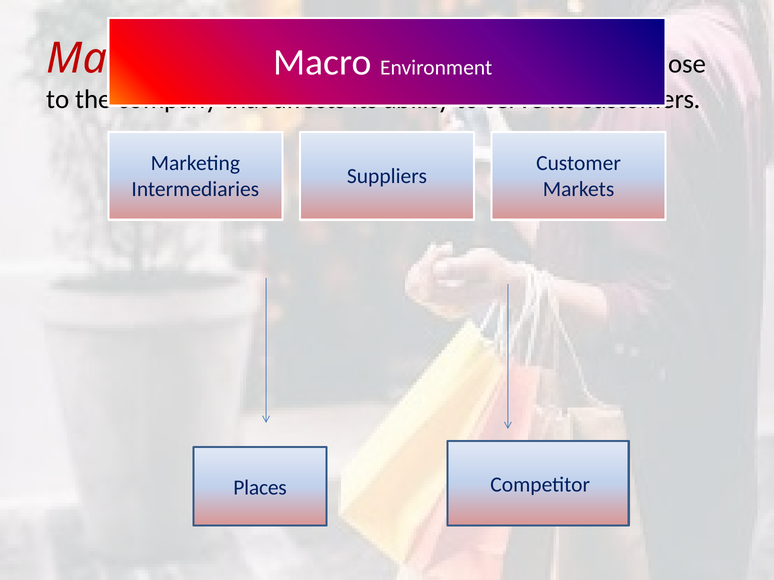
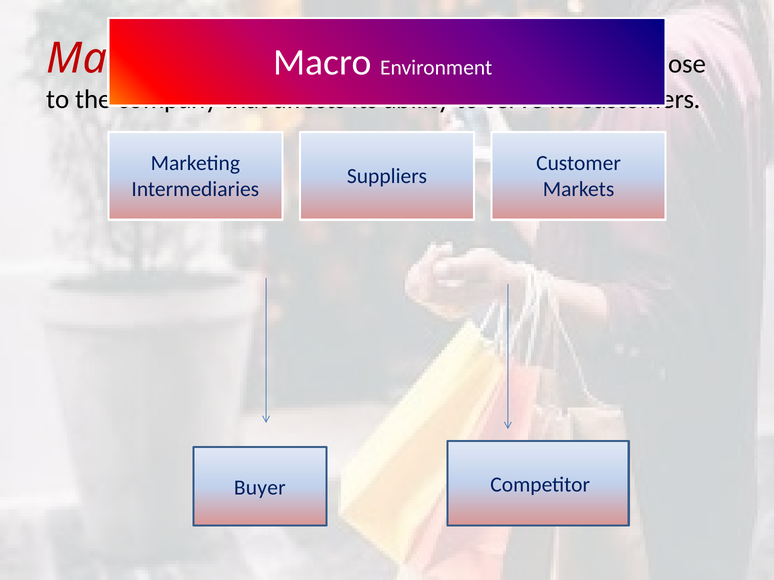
Places: Places -> Buyer
